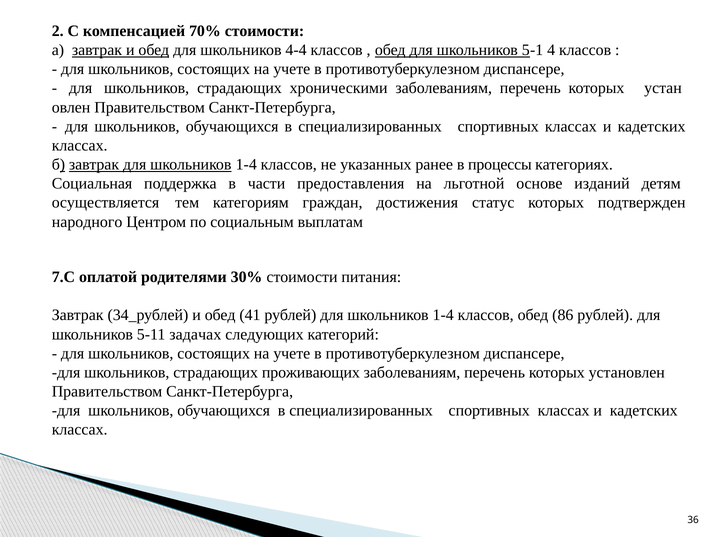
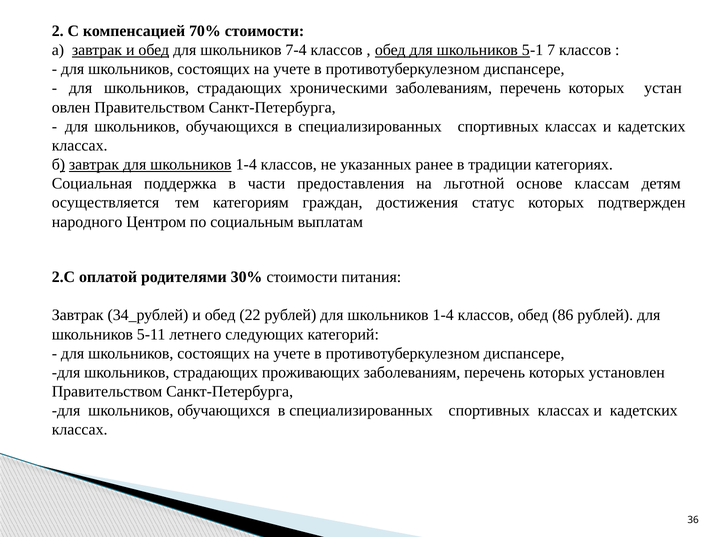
4-4: 4-4 -> 7-4
4: 4 -> 7
процессы: процессы -> традиции
изданий: изданий -> классам
7.С: 7.С -> 2.С
41: 41 -> 22
задачах: задачах -> летнего
